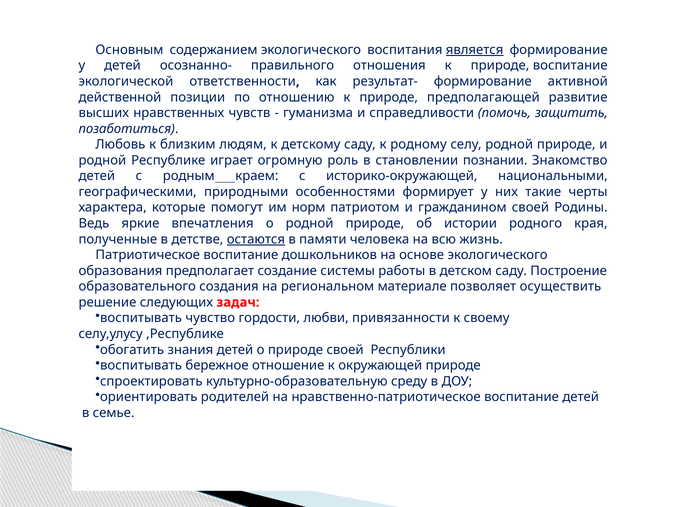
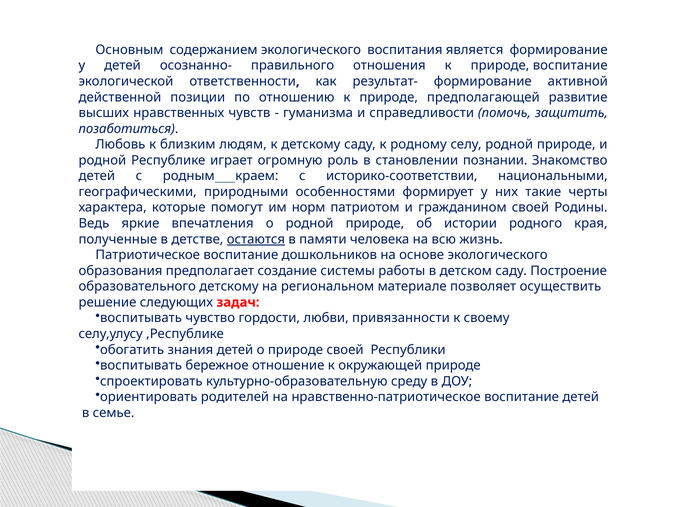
является underline: present -> none
историко-окружающей: историко-окружающей -> историко-соответствии
образовательного создания: создания -> детскому
